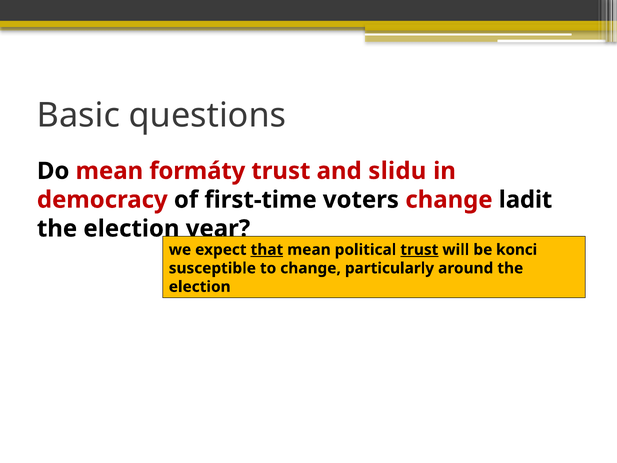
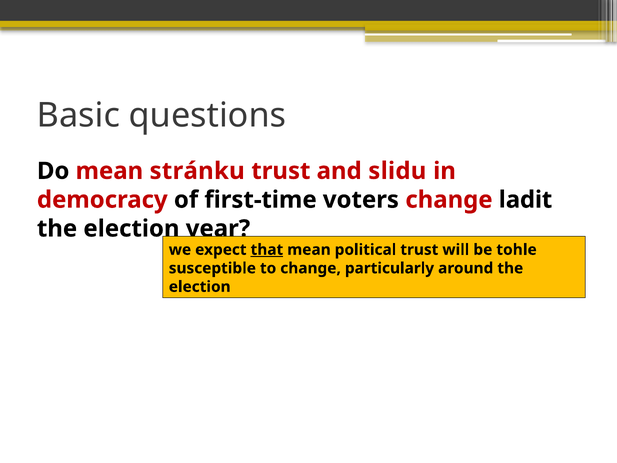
formáty: formáty -> stránku
trust at (419, 250) underline: present -> none
konci: konci -> tohle
